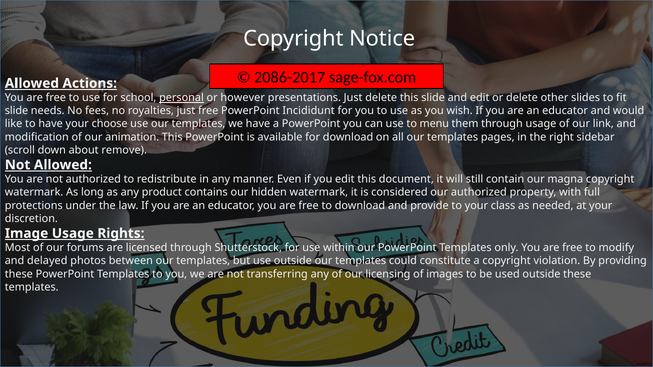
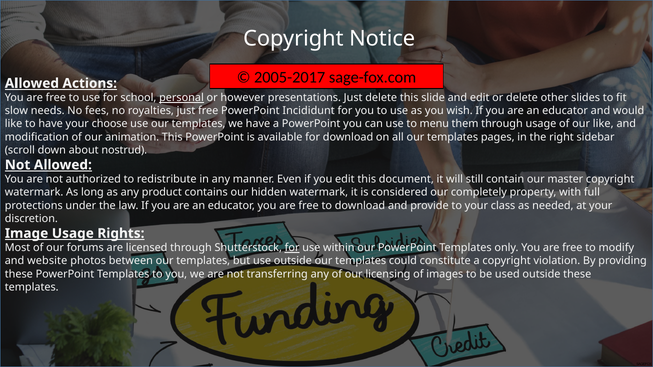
2086-2017: 2086-2017 -> 2005-2017
slide at (16, 111): slide -> slow
our link: link -> like
remove: remove -> nostrud
magna: magna -> master
our authorized: authorized -> completely
for at (292, 248) underline: none -> present
delayed: delayed -> website
